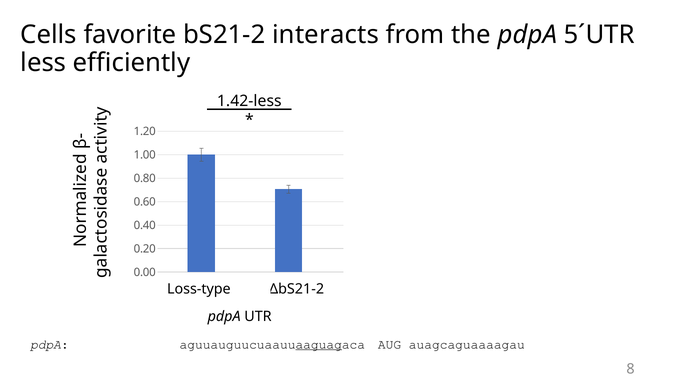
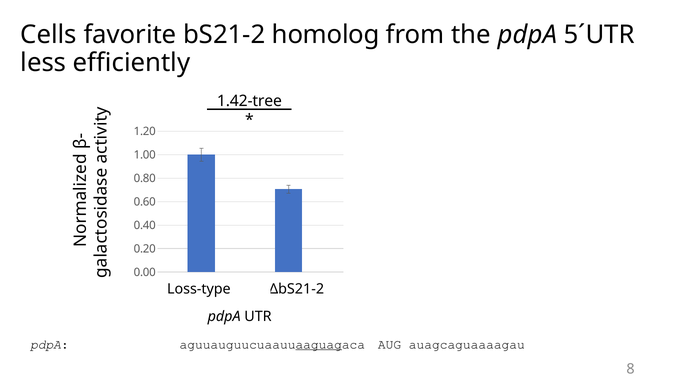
interacts: interacts -> homolog
1.42-less: 1.42-less -> 1.42-tree
